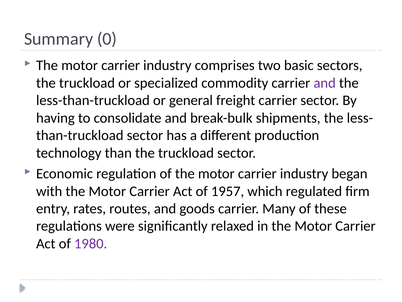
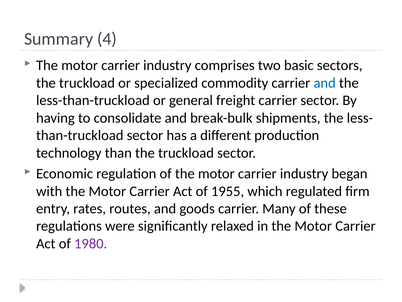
0: 0 -> 4
and at (325, 83) colour: purple -> blue
1957: 1957 -> 1955
